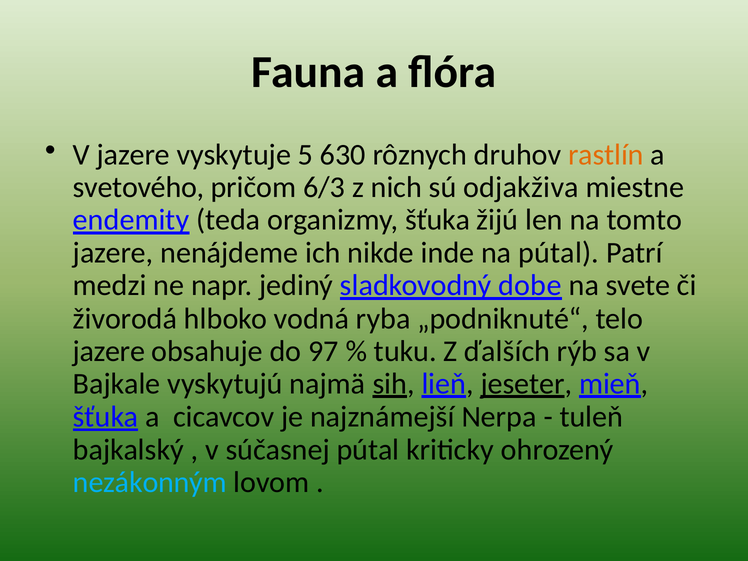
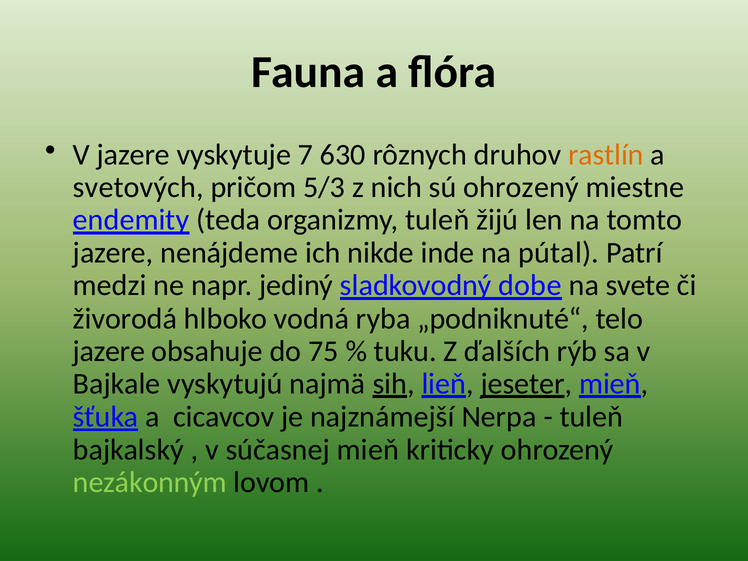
5: 5 -> 7
svetového: svetového -> svetových
6/3: 6/3 -> 5/3
sú odjakživa: odjakživa -> ohrozený
organizmy šťuka: šťuka -> tuleň
97: 97 -> 75
súčasnej pútal: pútal -> mieň
nezákonným colour: light blue -> light green
